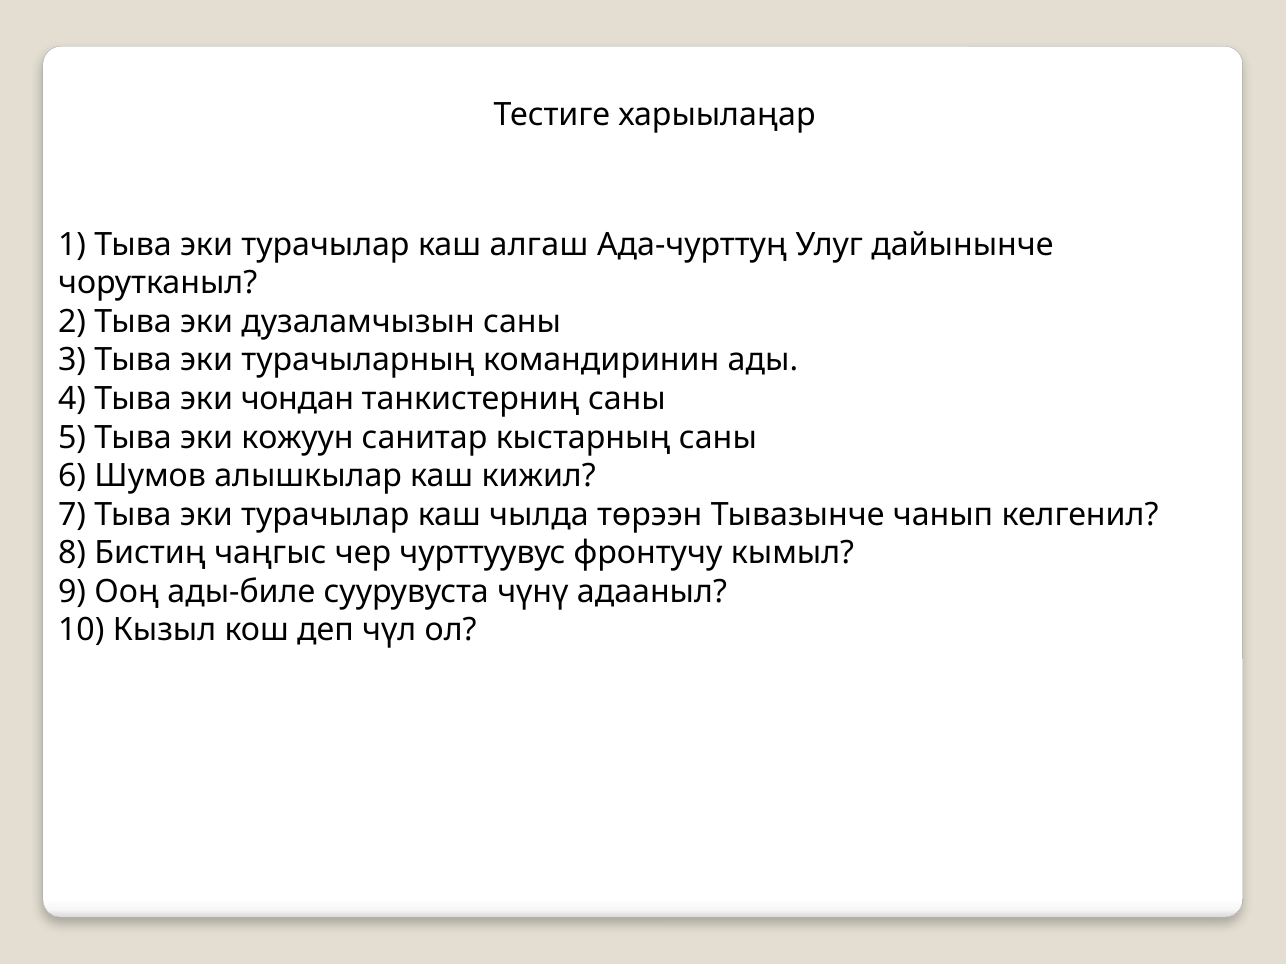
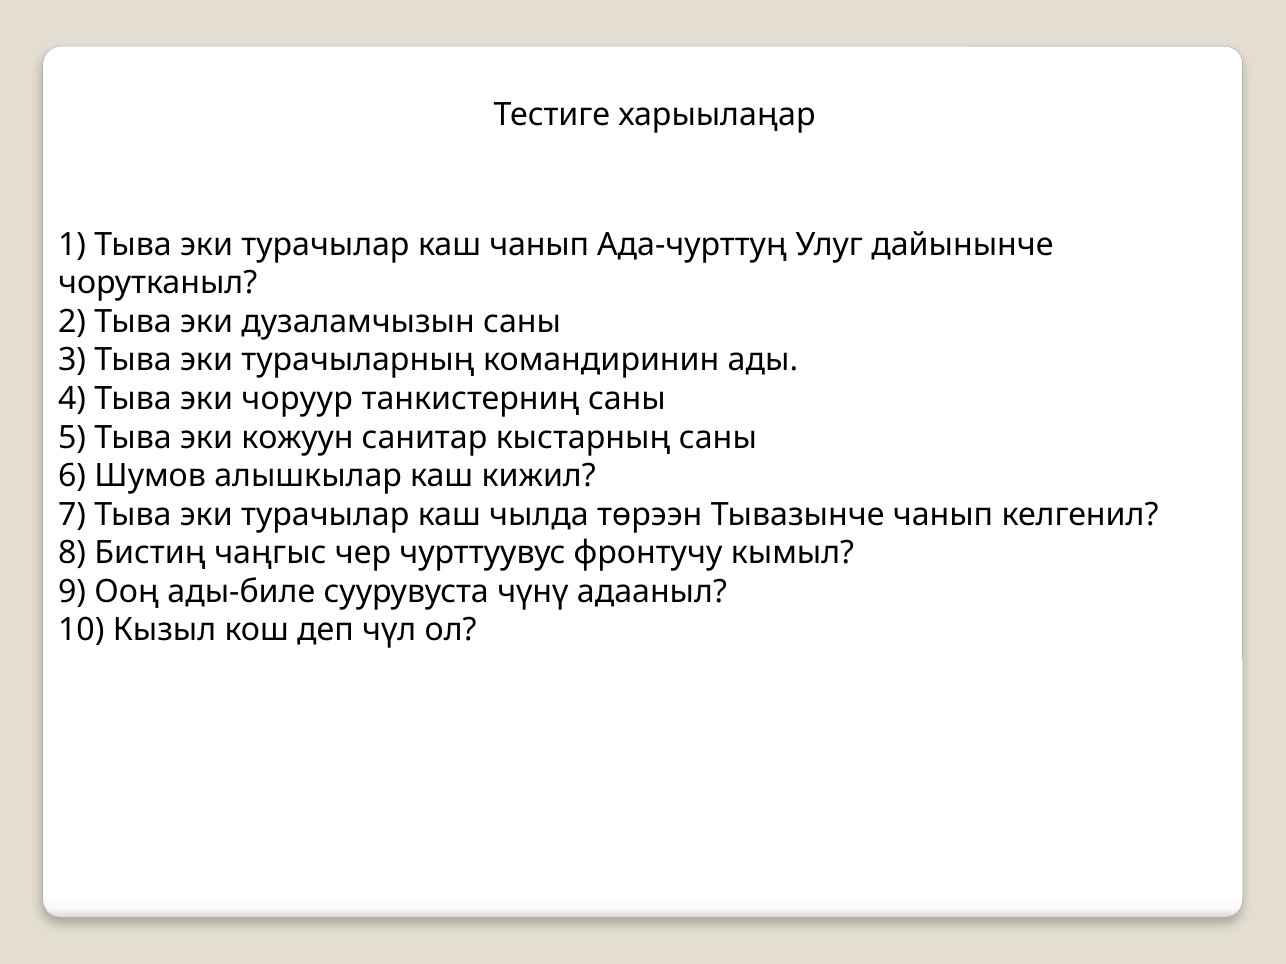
каш алгаш: алгаш -> чанып
чондан: чондан -> чоруур
